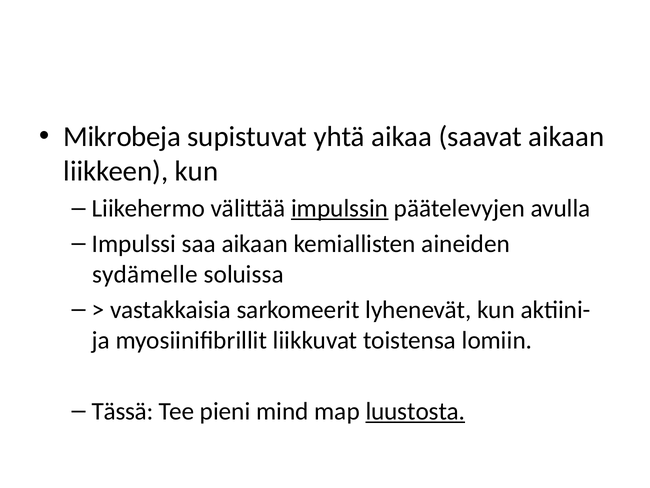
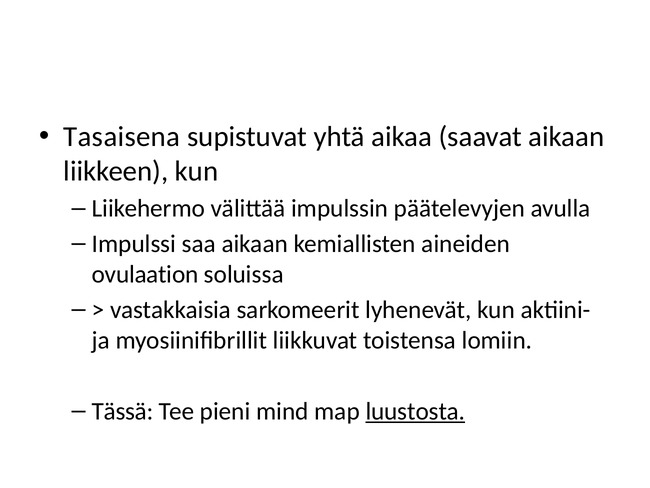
Mikrobeja: Mikrobeja -> Tasaisena
impulssin underline: present -> none
sydämelle: sydämelle -> ovulaation
